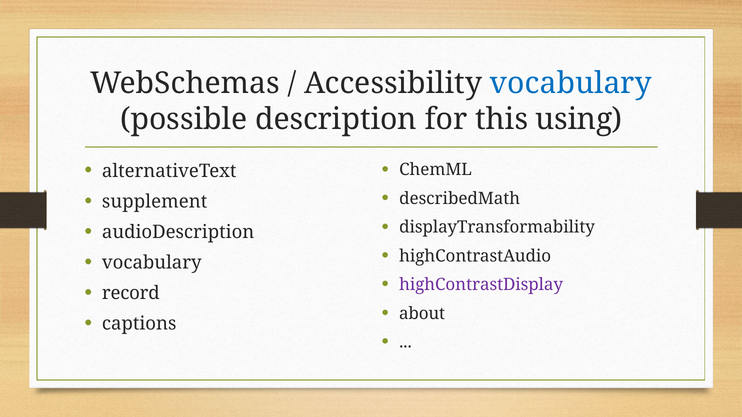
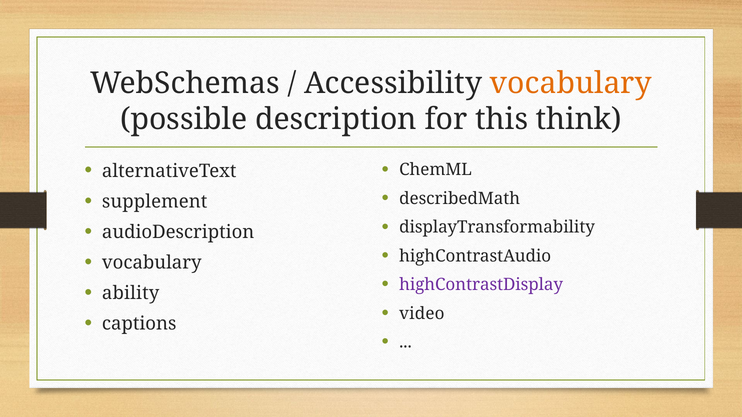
vocabulary at (571, 83) colour: blue -> orange
using: using -> think
record: record -> ability
about: about -> video
